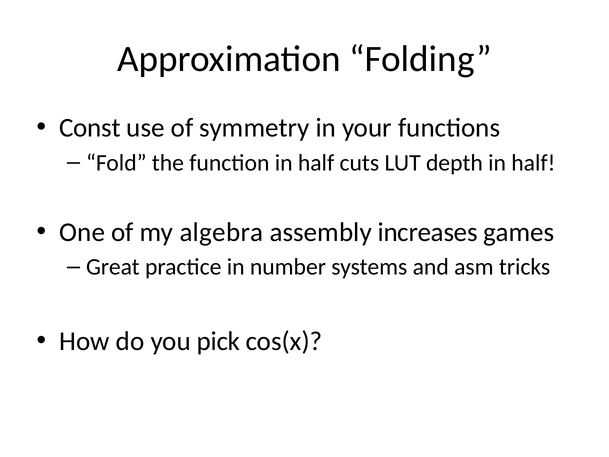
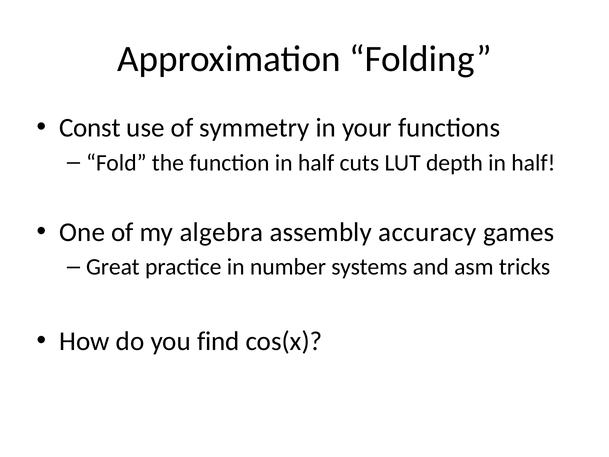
increases: increases -> accuracy
pick: pick -> find
